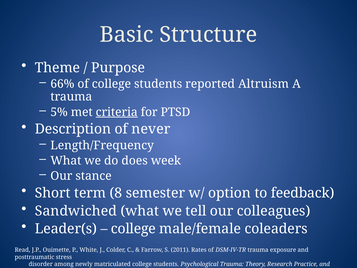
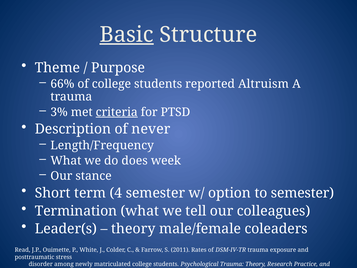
Basic underline: none -> present
5%: 5% -> 3%
8: 8 -> 4
to feedback: feedback -> semester
Sandwiched: Sandwiched -> Termination
college at (133, 229): college -> theory
